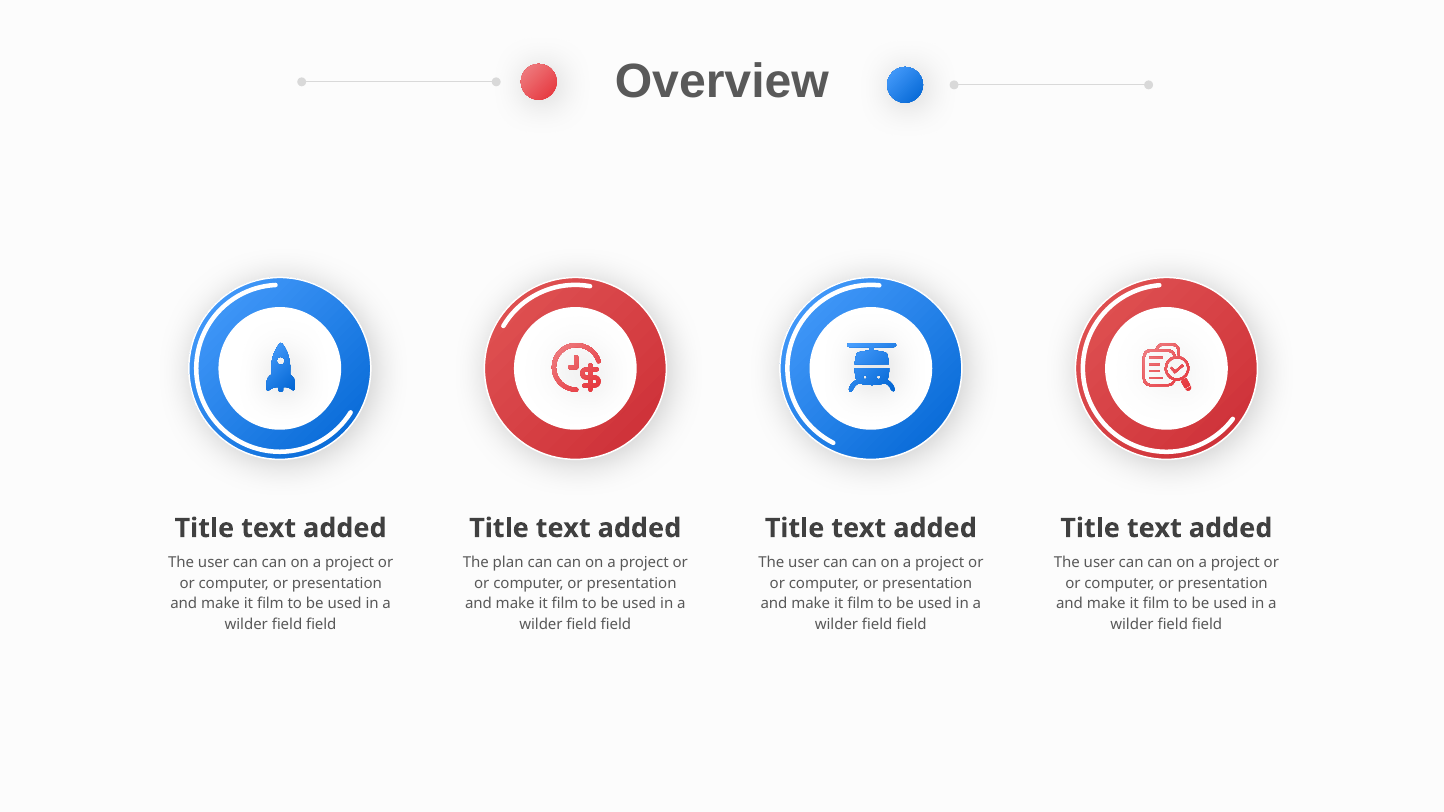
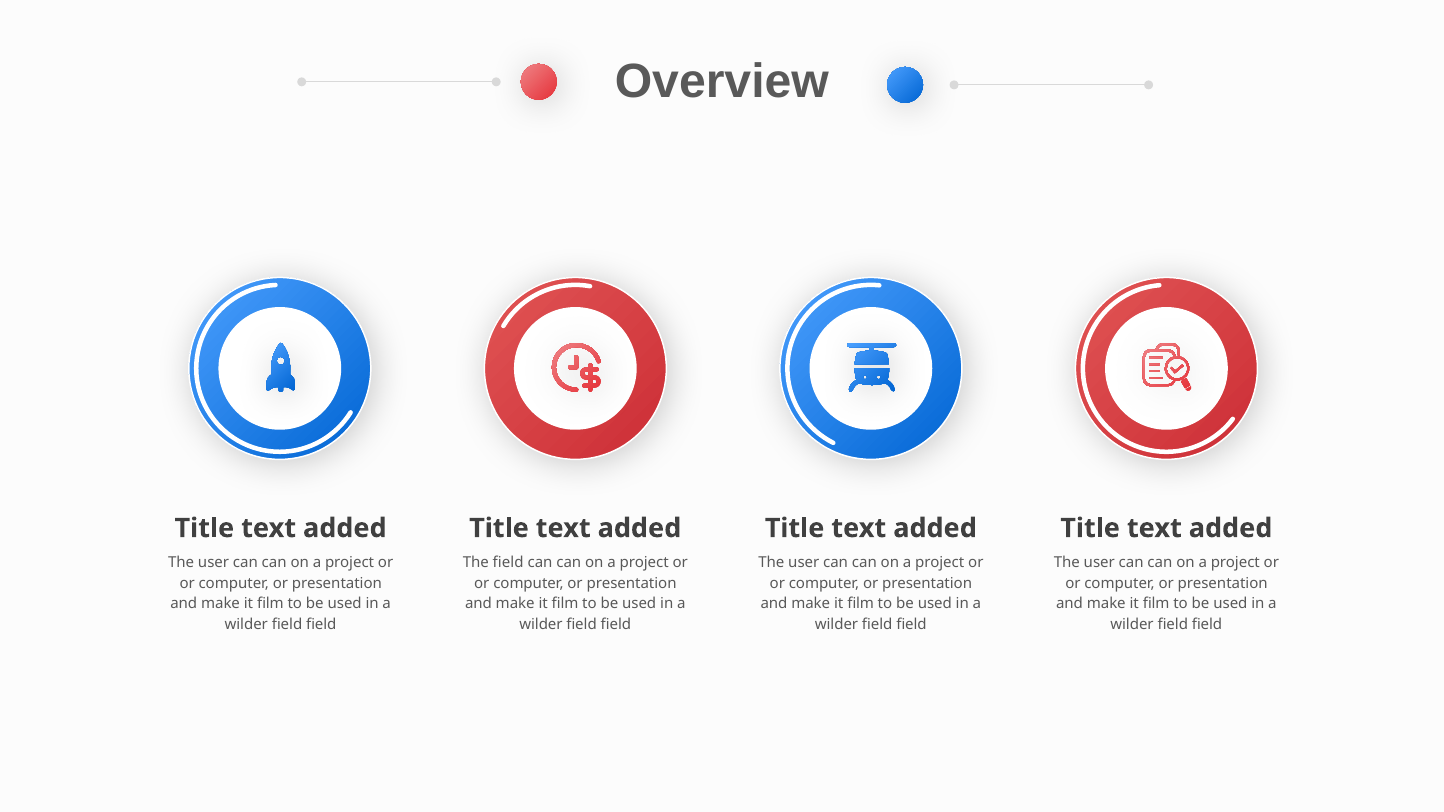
The plan: plan -> field
